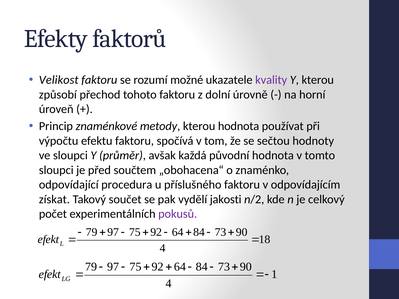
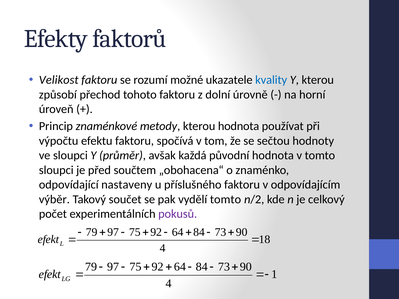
kvality colour: purple -> blue
procedura: procedura -> nastaveny
získat: získat -> výběr
vydělí jakosti: jakosti -> tomto
